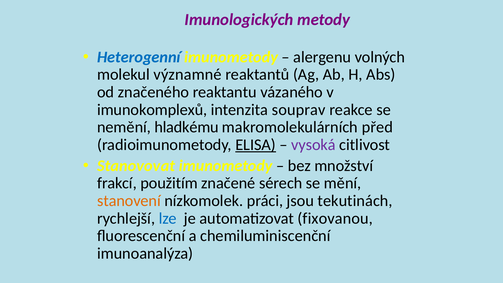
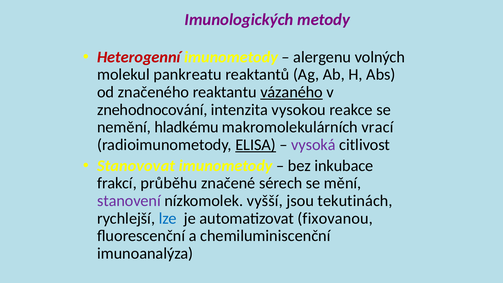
Heterogenní colour: blue -> red
významné: významné -> pankreatu
vázaného underline: none -> present
imunokomplexů: imunokomplexů -> znehodnocování
souprav: souprav -> vysokou
před: před -> vrací
množství: množství -> inkubace
použitím: použitím -> průběhu
stanovení colour: orange -> purple
práci: práci -> vyšší
